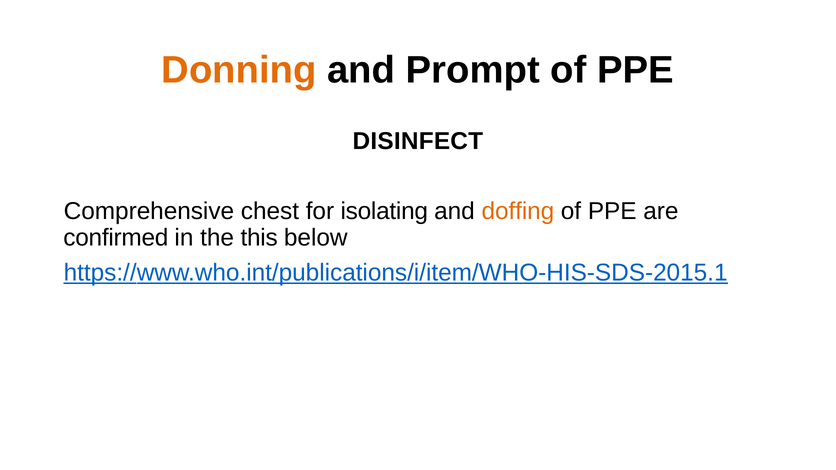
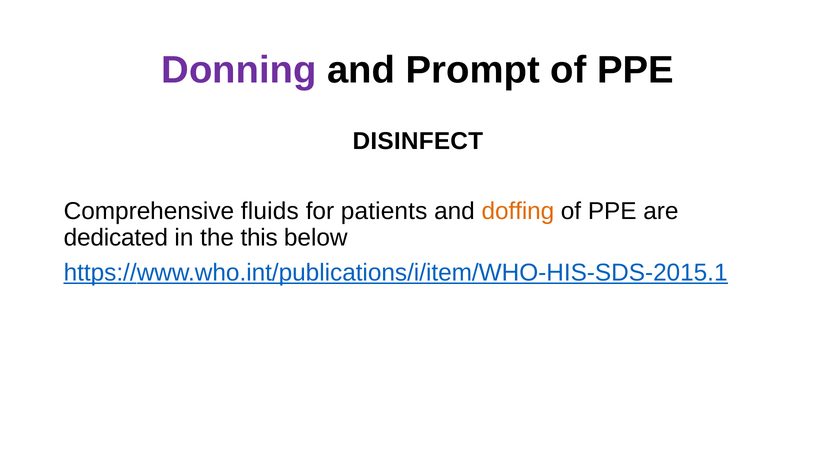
Donning colour: orange -> purple
chest: chest -> fluids
isolating: isolating -> patients
confirmed: confirmed -> dedicated
